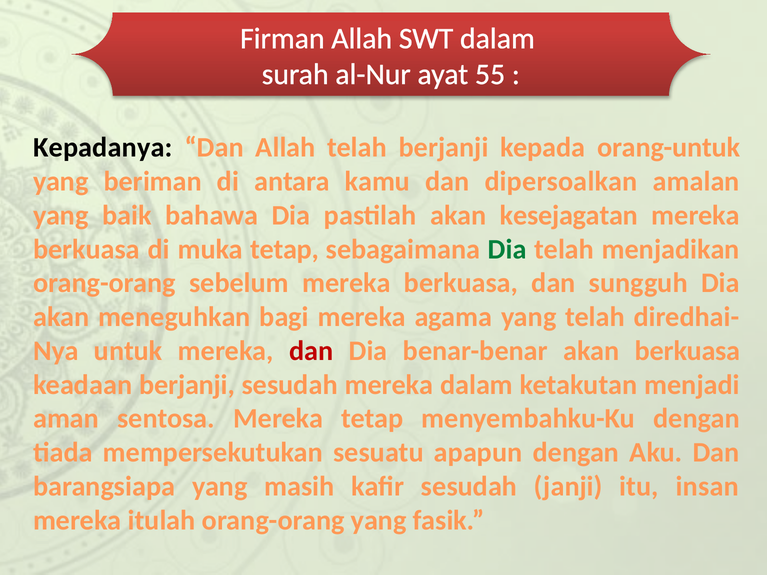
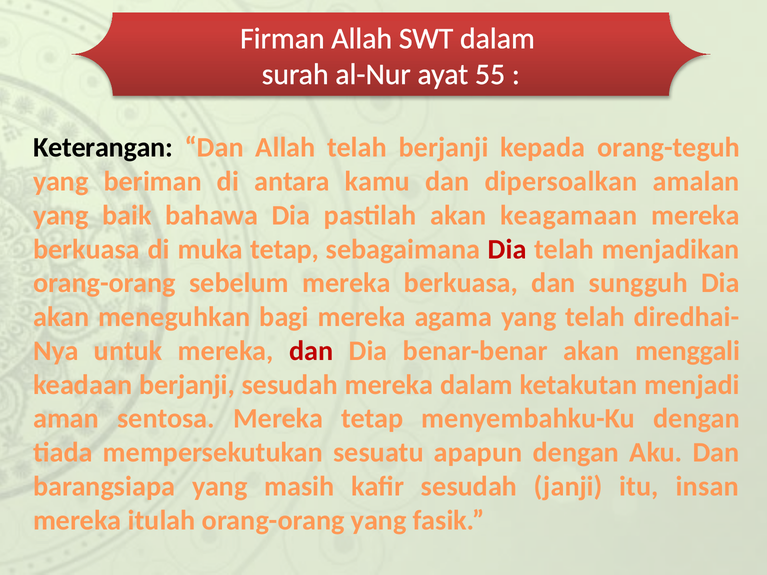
Kepadanya: Kepadanya -> Keterangan
orang-untuk: orang-untuk -> orang-teguh
kesejagatan: kesejagatan -> keagamaan
Dia at (507, 249) colour: green -> red
akan berkuasa: berkuasa -> menggali
